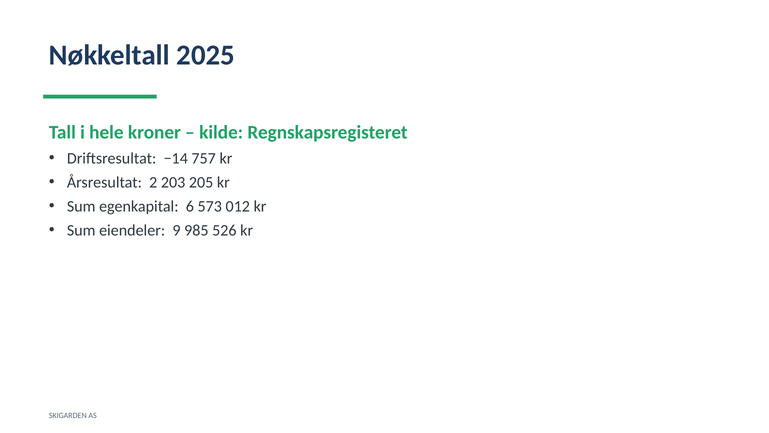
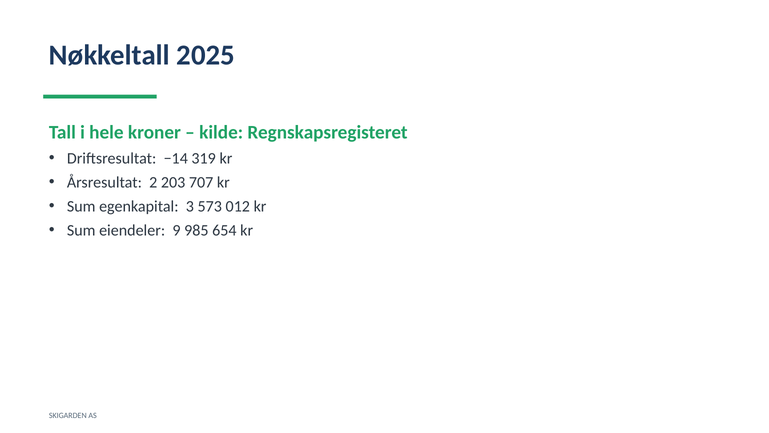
757: 757 -> 319
205: 205 -> 707
6: 6 -> 3
526: 526 -> 654
